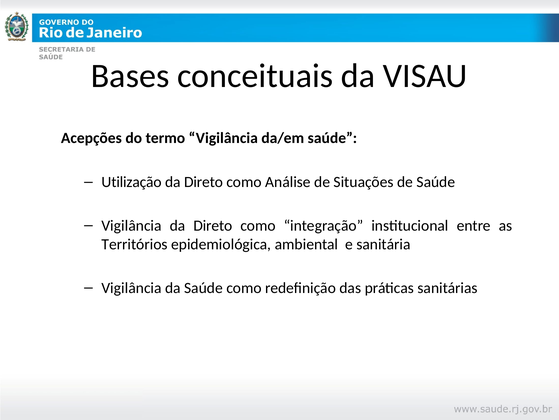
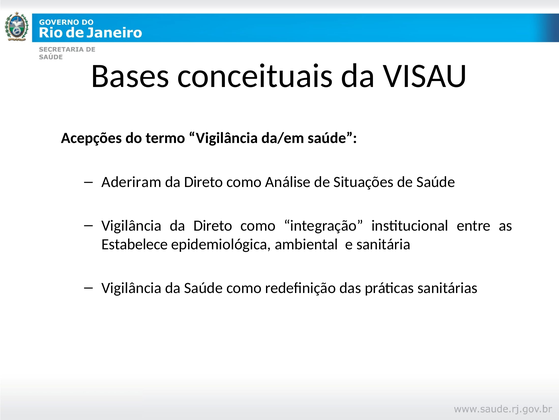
Utilização: Utilização -> Aderiram
Territórios: Territórios -> Estabelece
